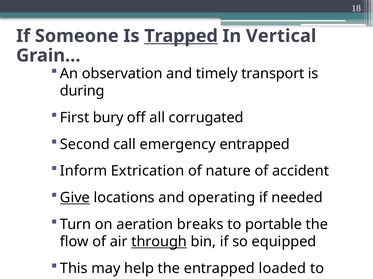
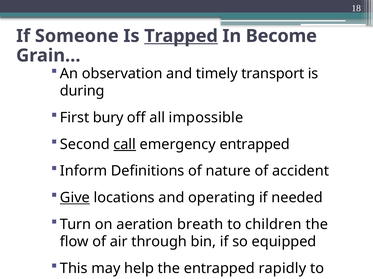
Vertical: Vertical -> Become
corrugated: corrugated -> impossible
call underline: none -> present
Extrication: Extrication -> Definitions
aeration breaks: breaks -> breath
portable: portable -> children
through underline: present -> none
loaded: loaded -> rapidly
